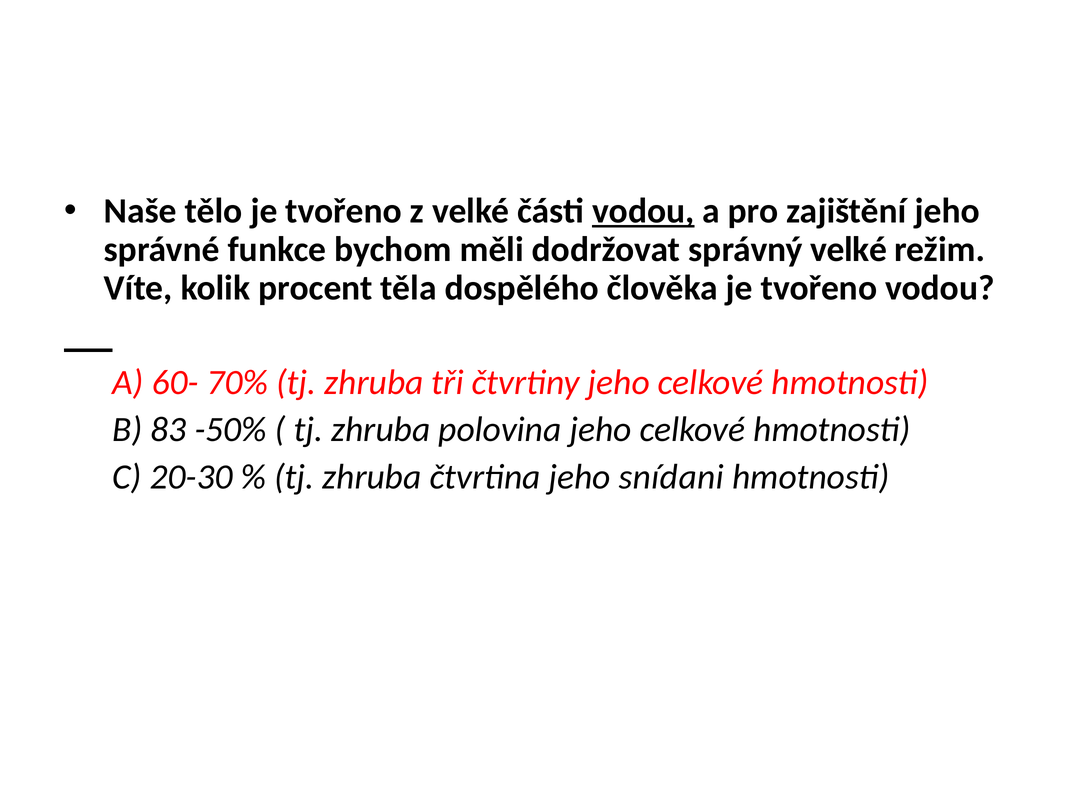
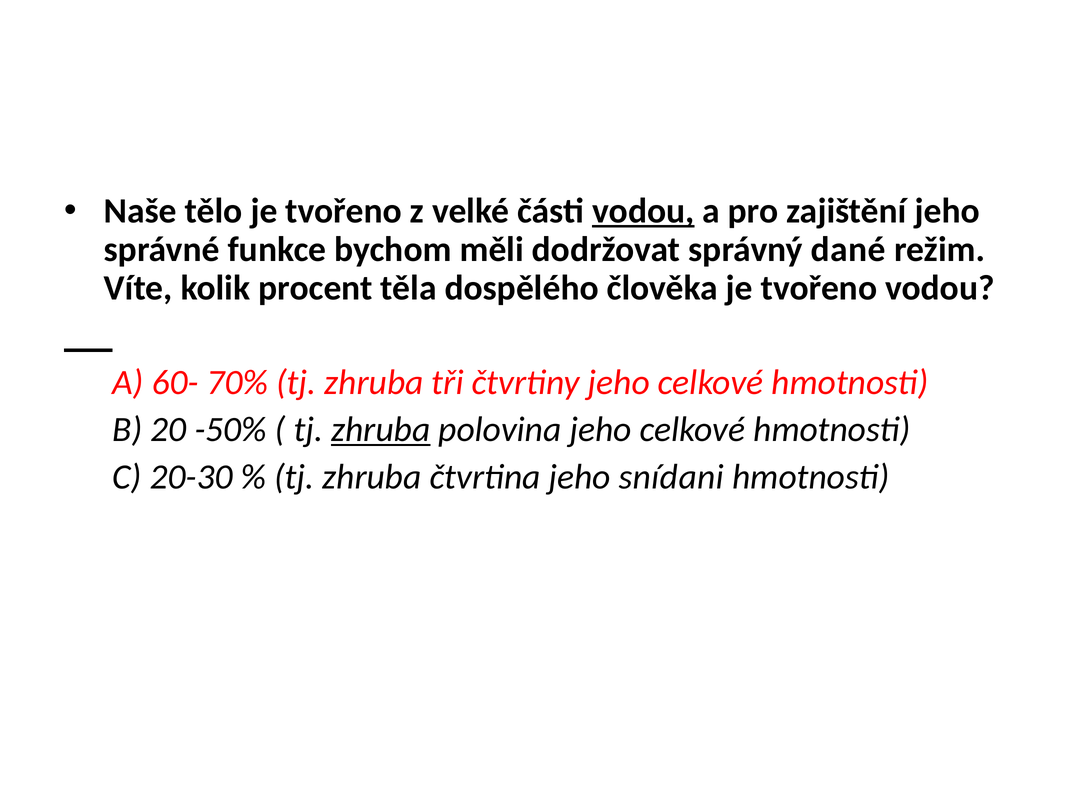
správný velké: velké -> dané
83: 83 -> 20
zhruba at (381, 430) underline: none -> present
